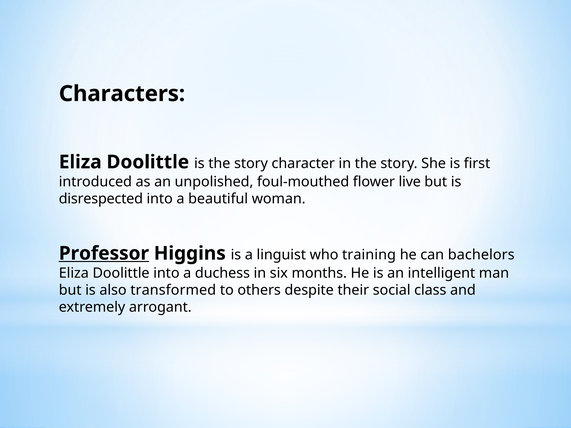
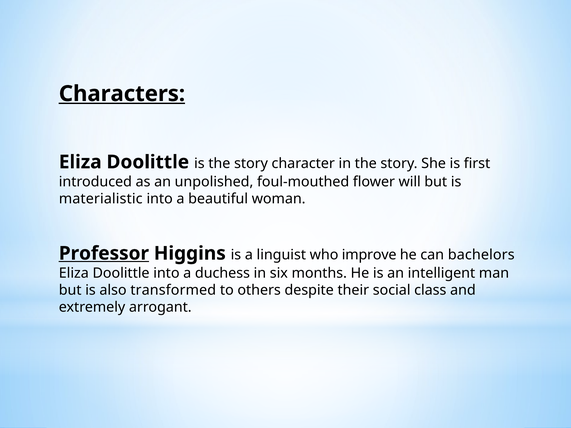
Characters underline: none -> present
live: live -> will
disrespected: disrespected -> materialistic
training: training -> improve
